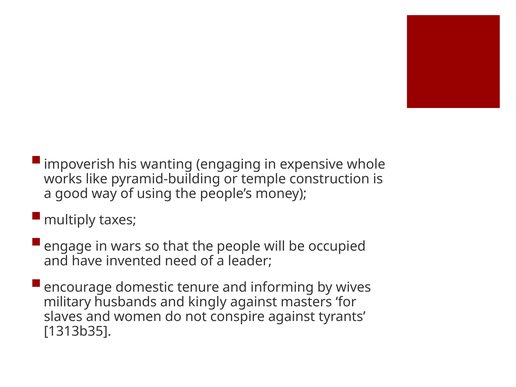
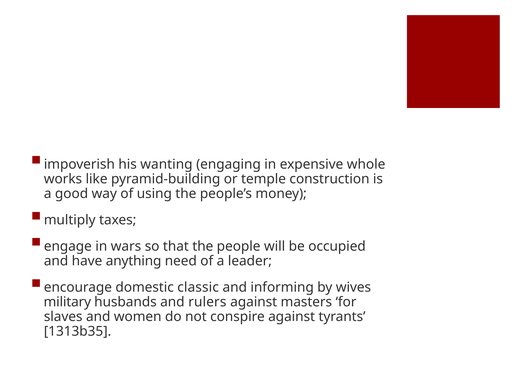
invented: invented -> anything
tenure: tenure -> classic
kingly: kingly -> rulers
